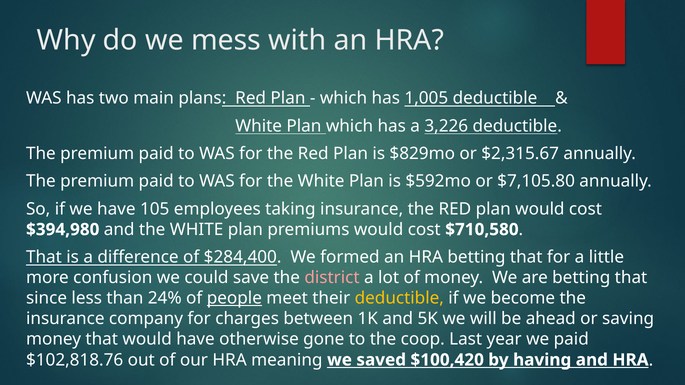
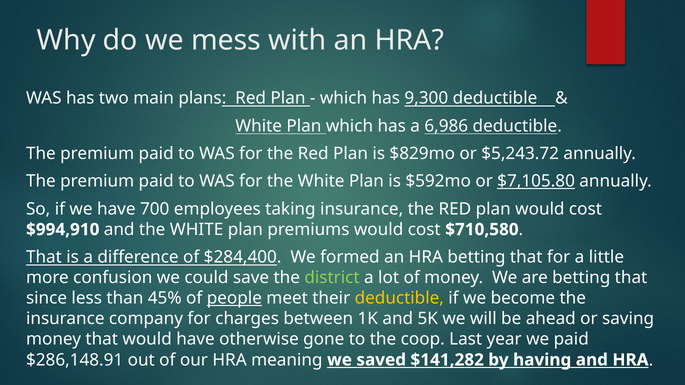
1,005: 1,005 -> 9,300
3,226: 3,226 -> 6,986
$2,315.67: $2,315.67 -> $5,243.72
$7,105.80 underline: none -> present
105: 105 -> 700
$394,980: $394,980 -> $994,910
district colour: pink -> light green
24%: 24% -> 45%
$102,818.76: $102,818.76 -> $286,148.91
$100,420: $100,420 -> $141,282
